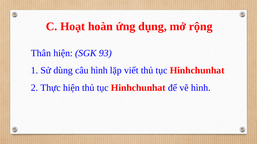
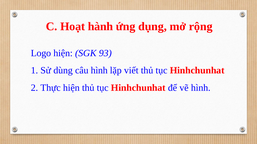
hoàn: hoàn -> hành
Thân: Thân -> Logo
